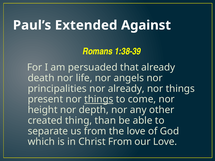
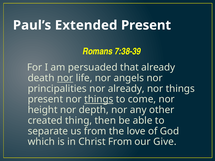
Extended Against: Against -> Present
1:38-39: 1:38-39 -> 7:38-39
nor at (65, 78) underline: none -> present
than: than -> then
our Love: Love -> Give
